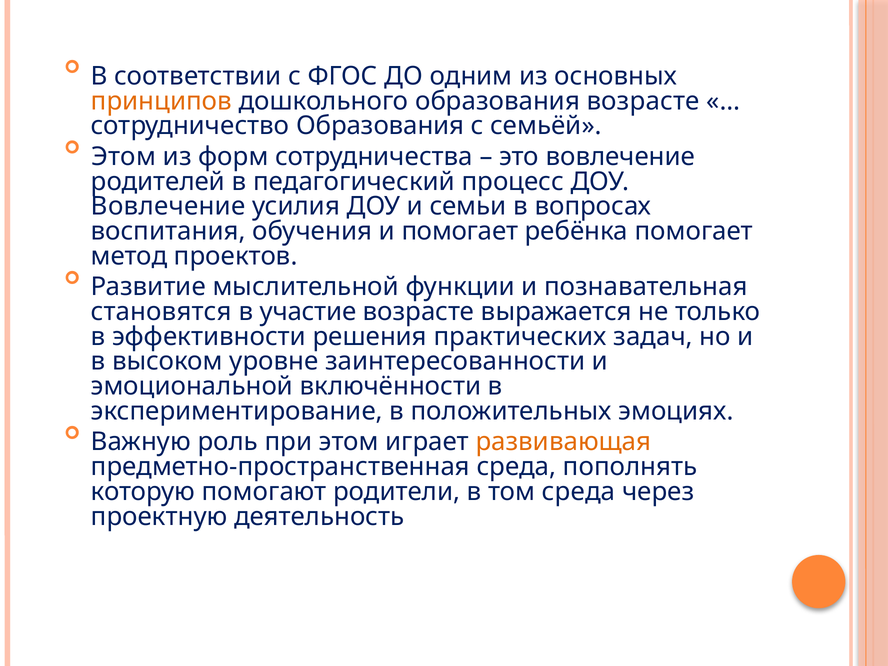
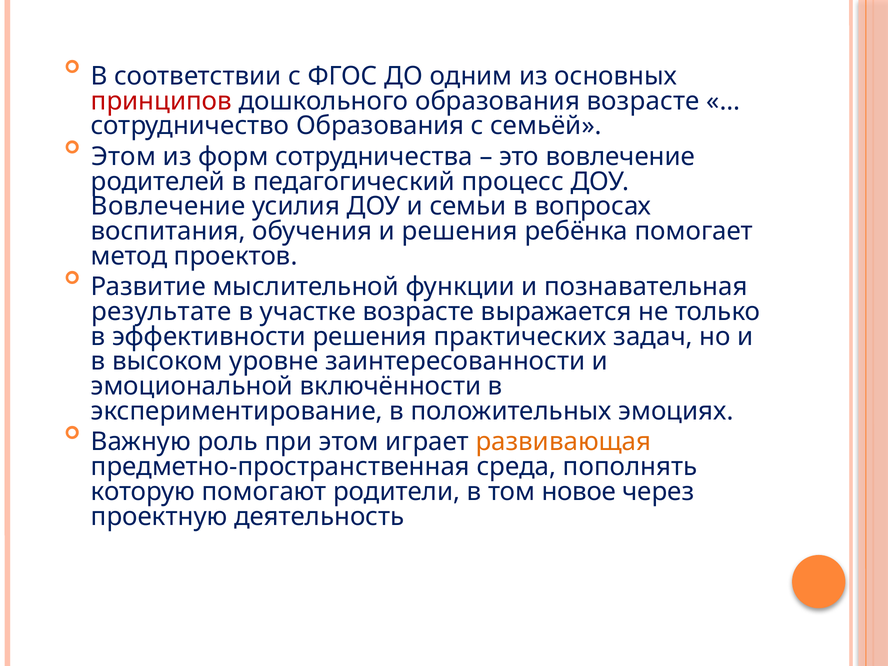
принципов colour: orange -> red
и помогает: помогает -> решения
становятся: становятся -> результате
участие: участие -> участке
том среда: среда -> новое
